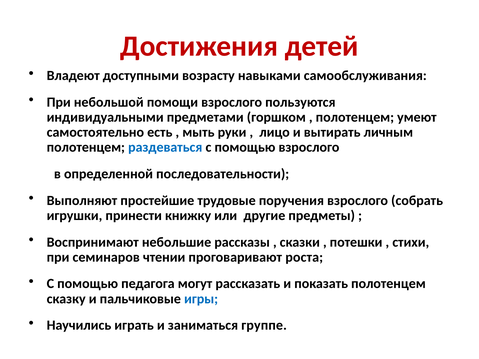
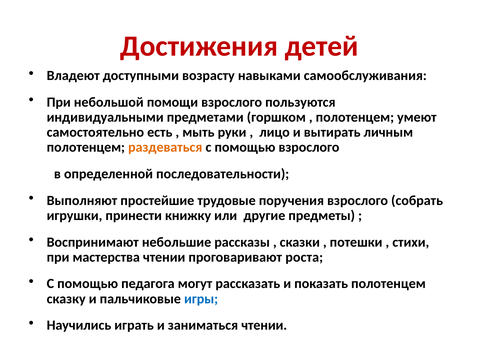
раздеваться colour: blue -> orange
семинаров: семинаров -> мастерства
заниматься группе: группе -> чтении
